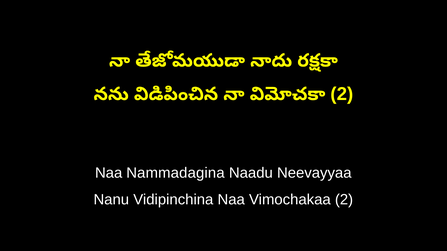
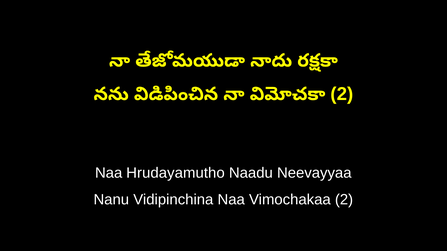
Nammadagina: Nammadagina -> Hrudayamutho
